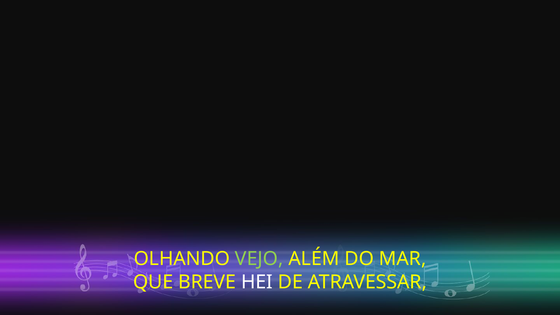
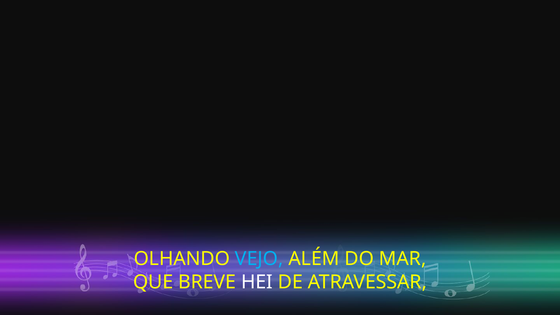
VEJO colour: light green -> light blue
